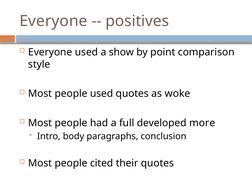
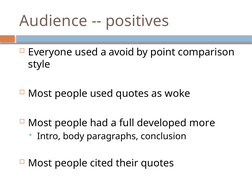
Everyone at (53, 21): Everyone -> Audience
show: show -> avoid
